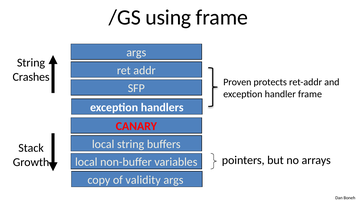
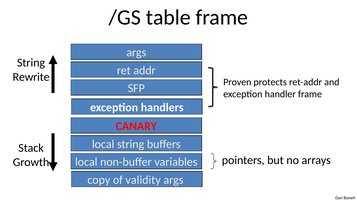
using: using -> table
Crashes: Crashes -> Rewrite
